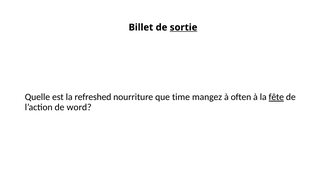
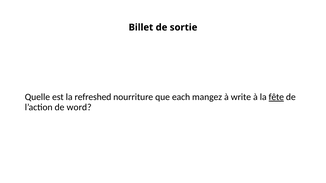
sortie underline: present -> none
time: time -> each
often: often -> write
